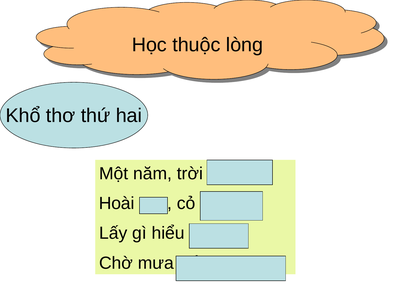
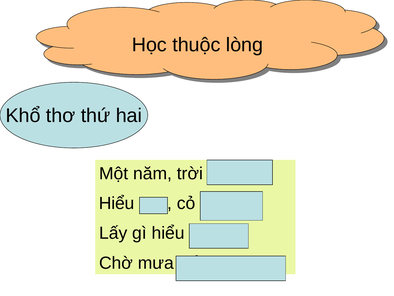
Hoài at (117, 203): Hoài -> Hiểu
